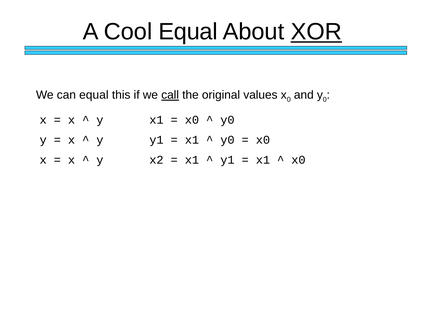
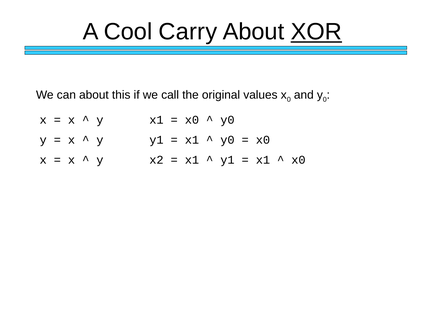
Cool Equal: Equal -> Carry
can equal: equal -> about
call underline: present -> none
